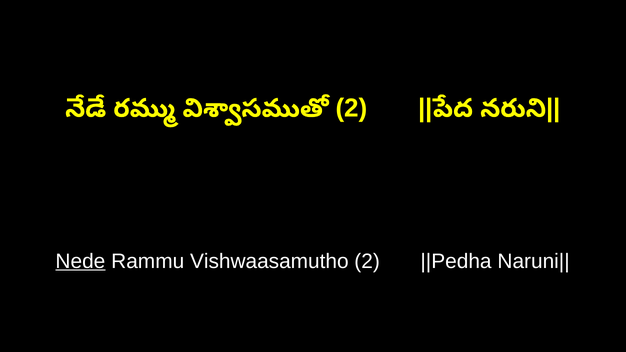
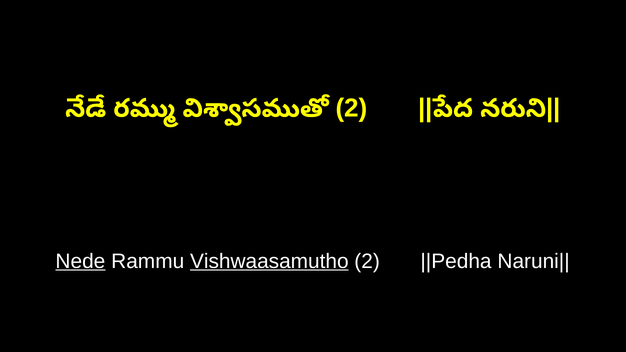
Vishwaasamutho underline: none -> present
